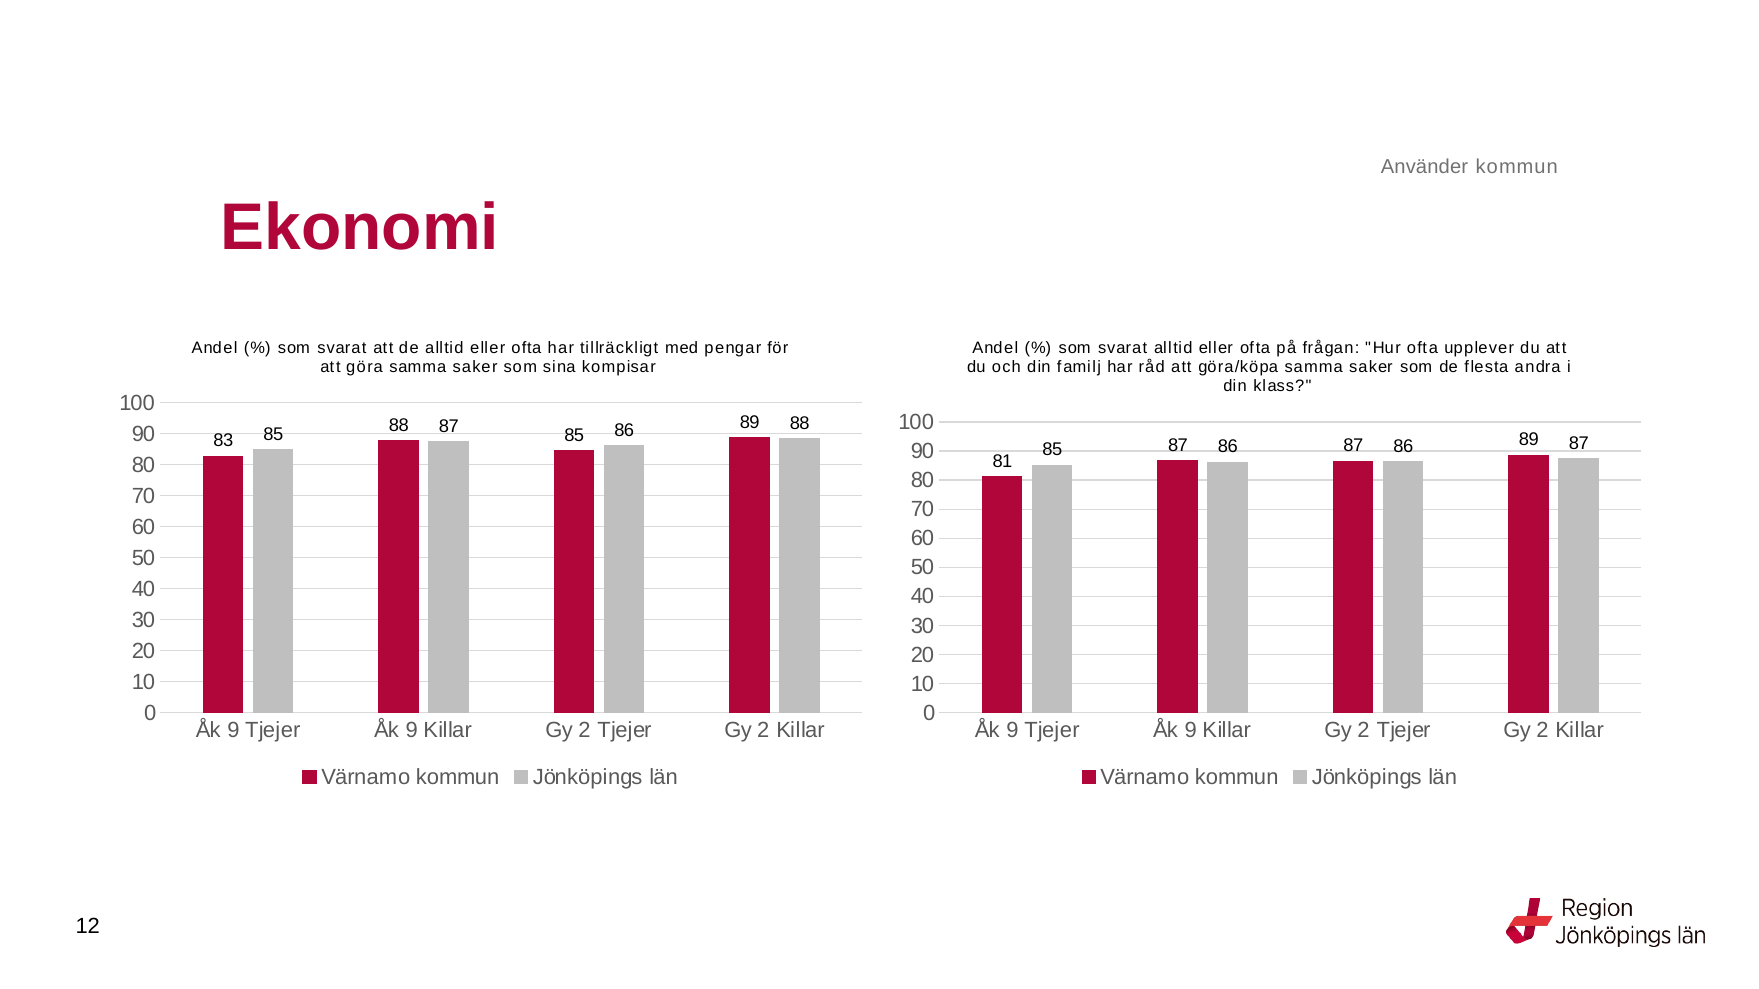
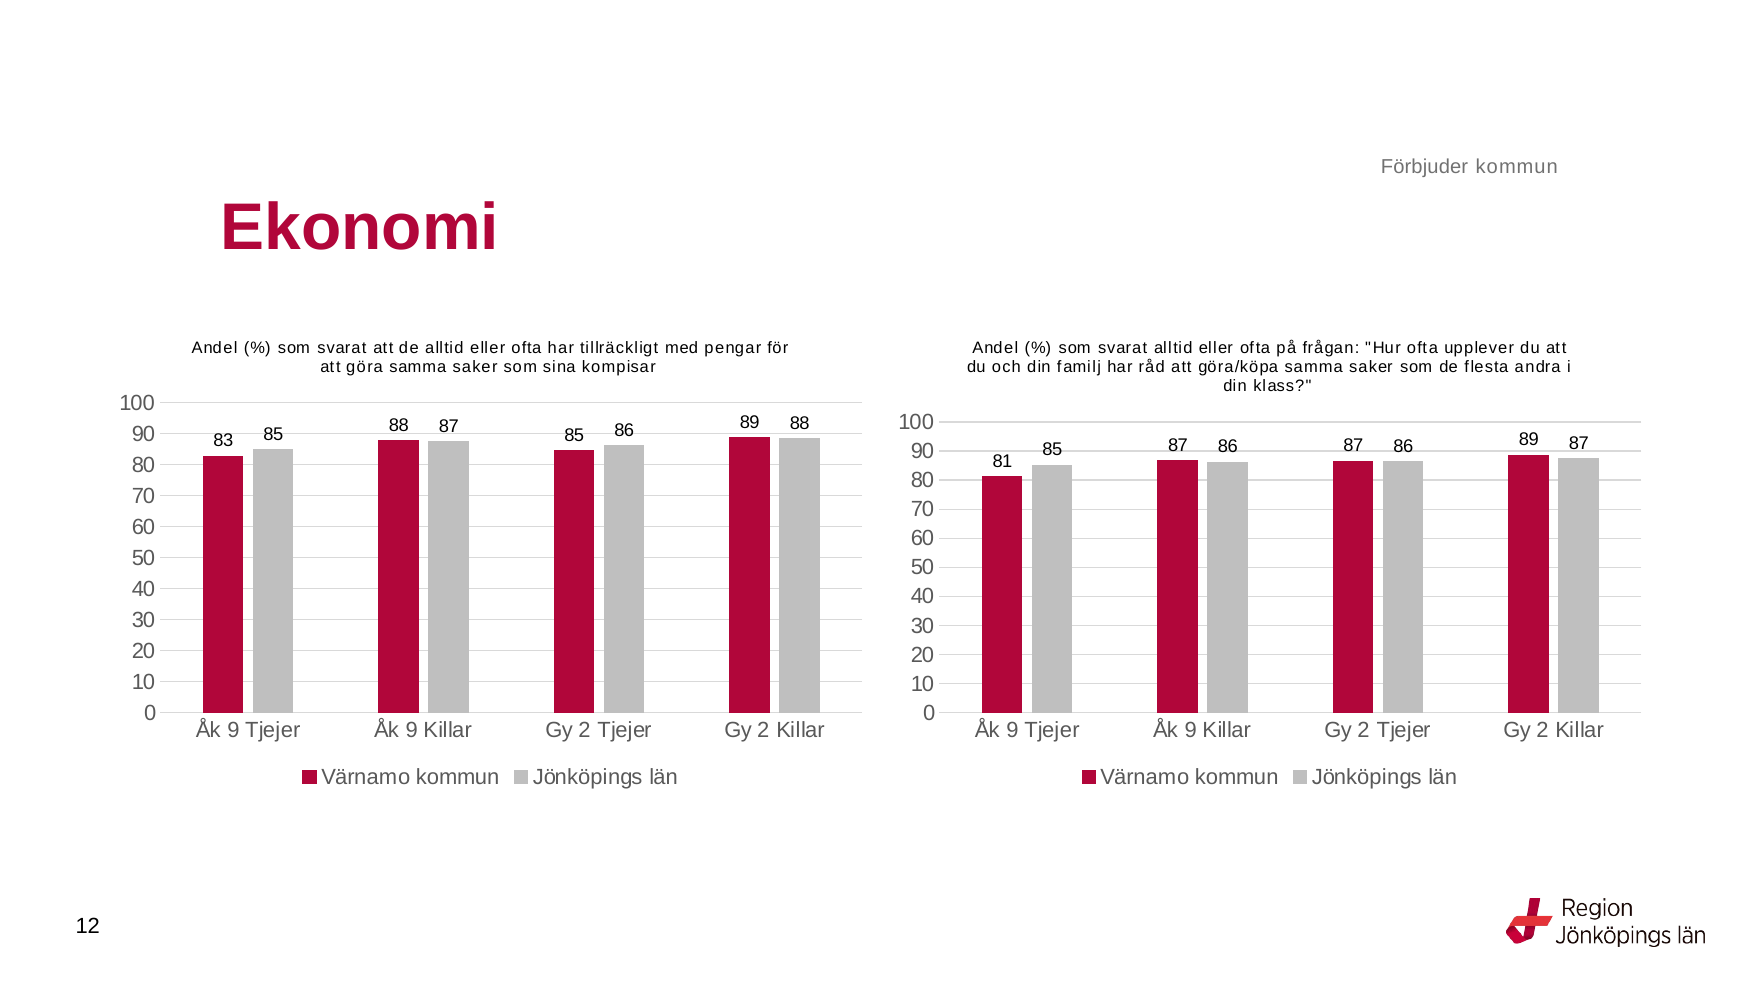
Använder: Använder -> Förbjuder
